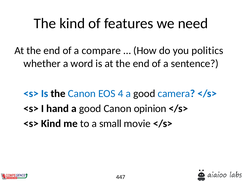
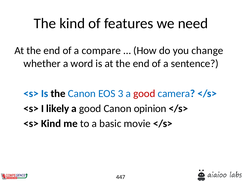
politics: politics -> change
4: 4 -> 3
good at (144, 94) colour: black -> red
hand: hand -> likely
small: small -> basic
